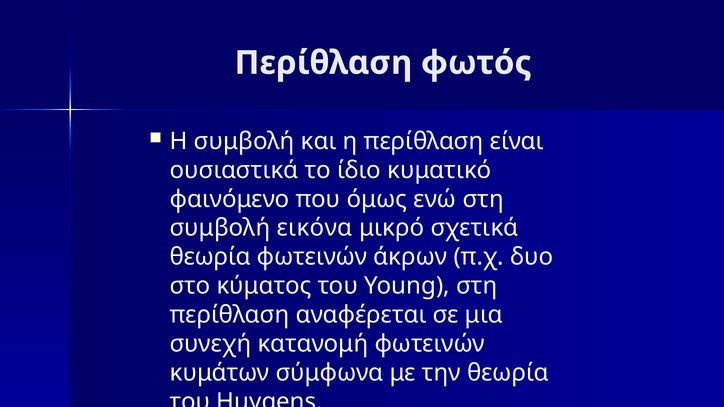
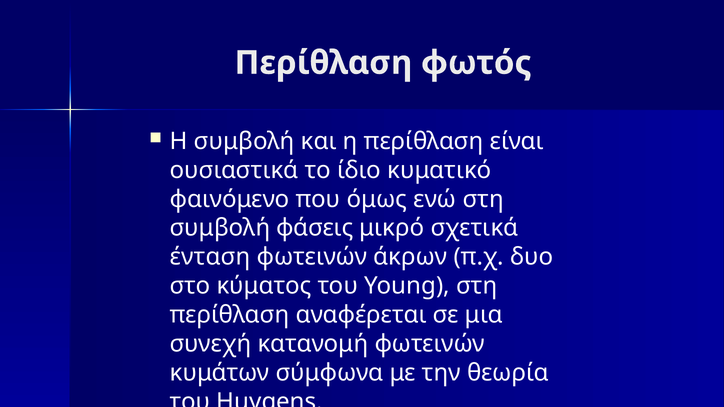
εικόνα: εικόνα -> φάσεις
θεωρία at (210, 257): θεωρία -> ένταση
